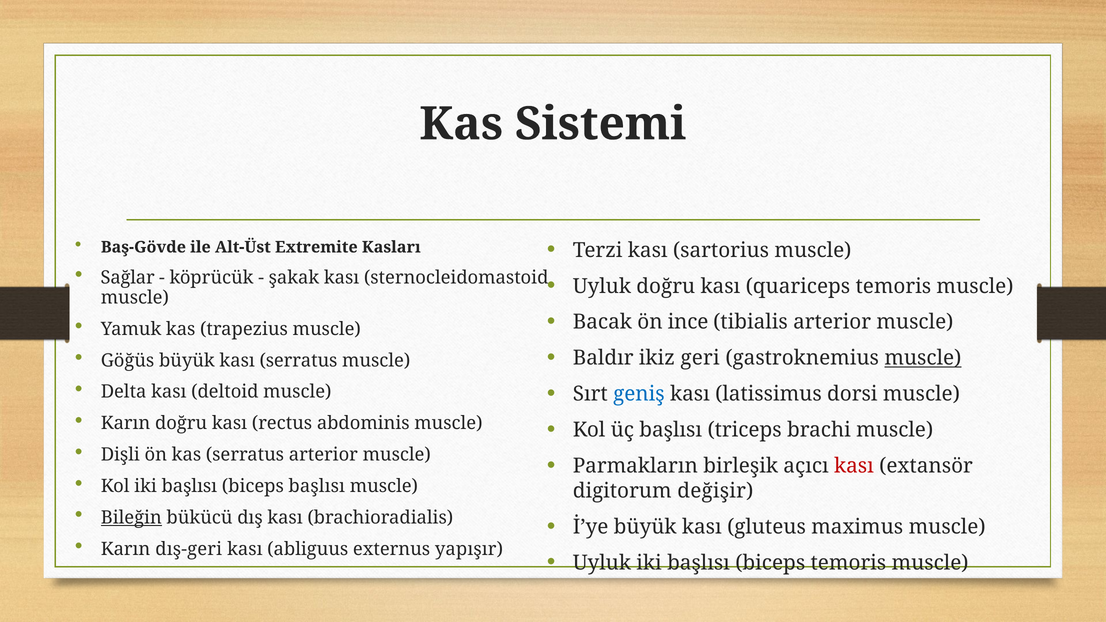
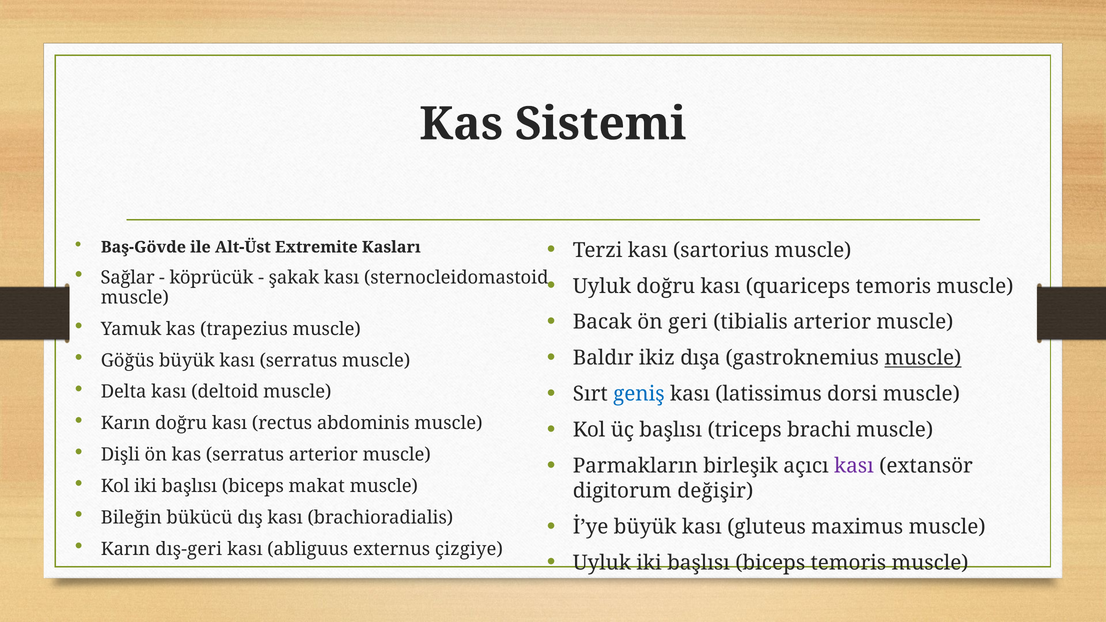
ince: ince -> geri
geri: geri -> dışa
kası at (854, 466) colour: red -> purple
biceps başlısı: başlısı -> makat
Bileğin underline: present -> none
yapışır: yapışır -> çizgiye
